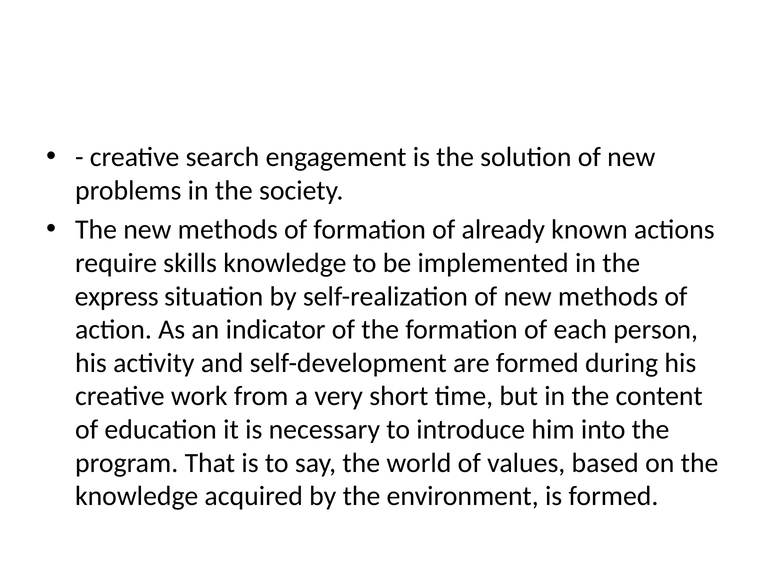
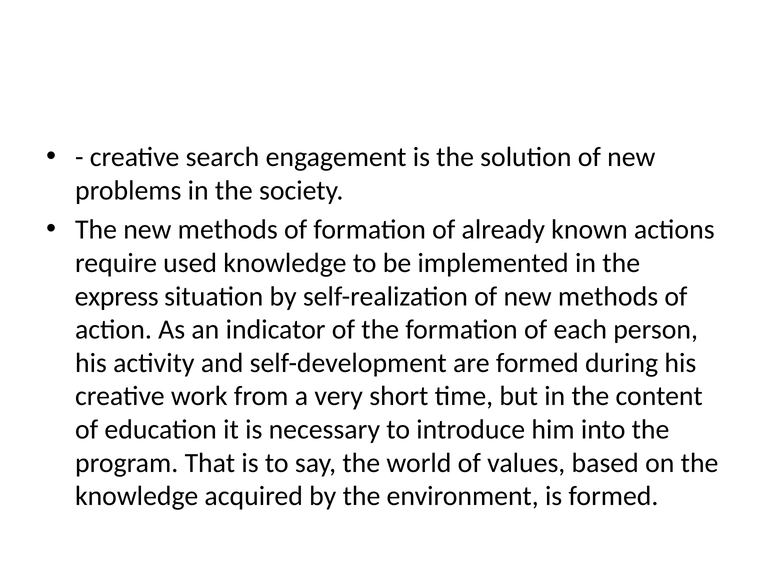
skills: skills -> used
